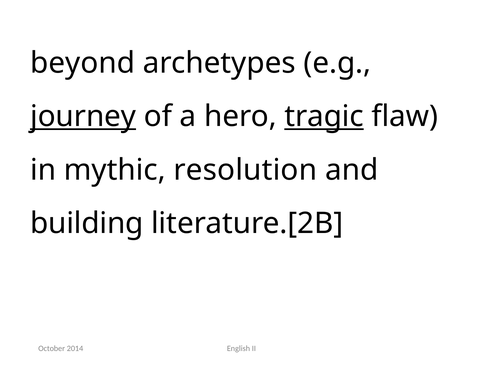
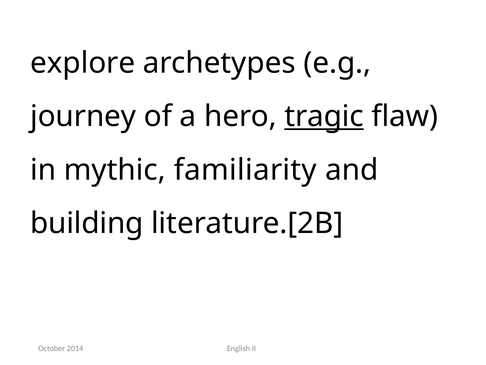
beyond: beyond -> explore
journey underline: present -> none
resolution: resolution -> familiarity
